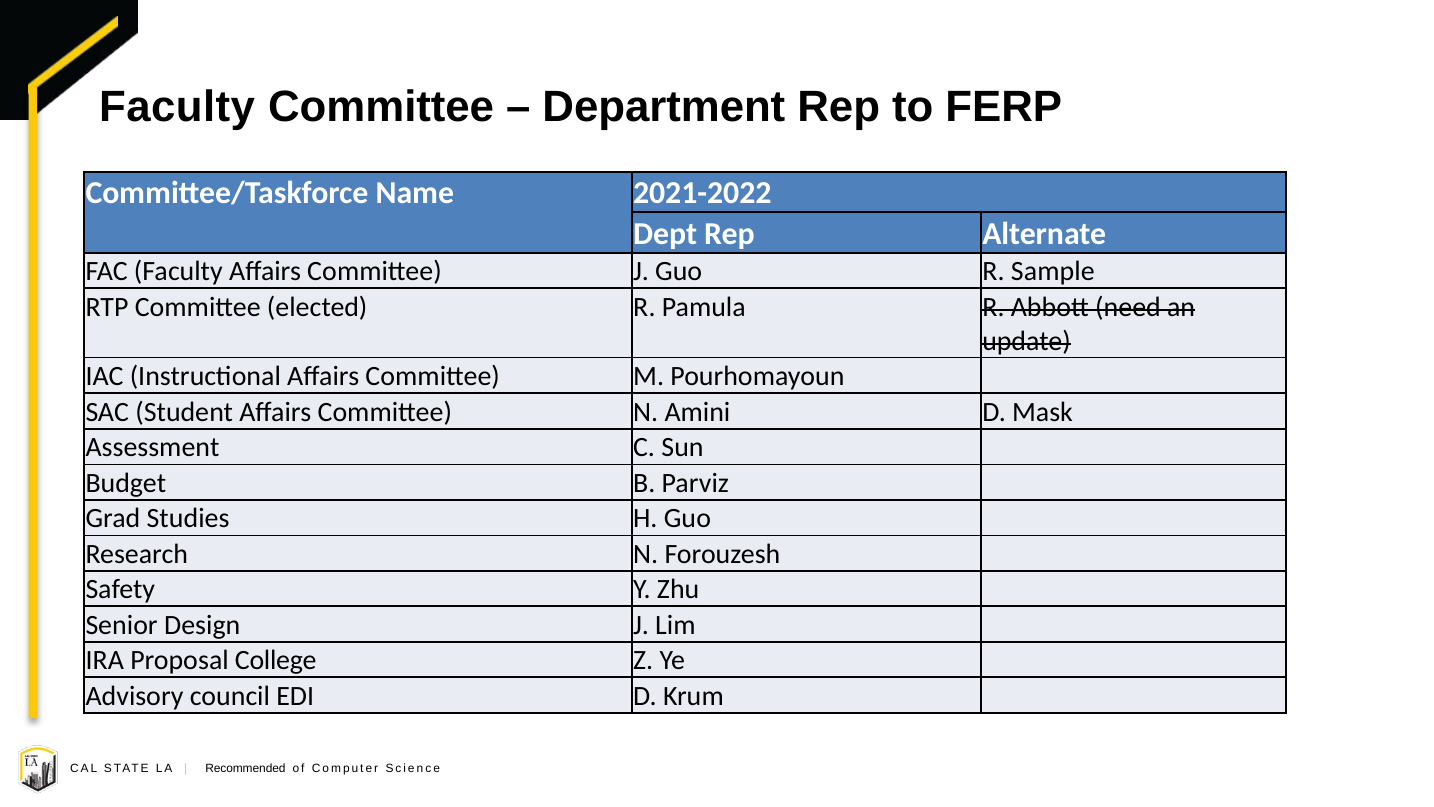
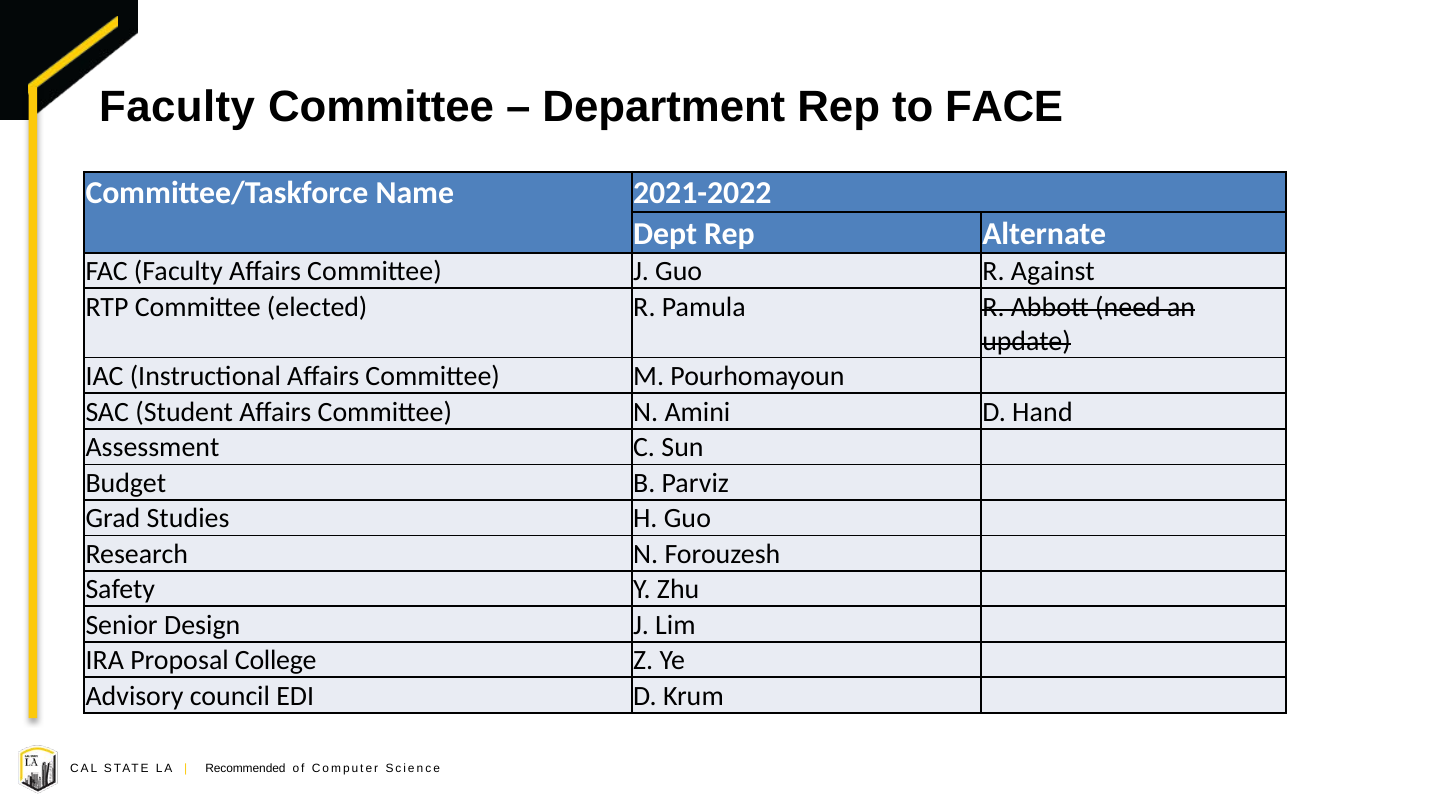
FERP: FERP -> FACE
Sample: Sample -> Against
Mask: Mask -> Hand
